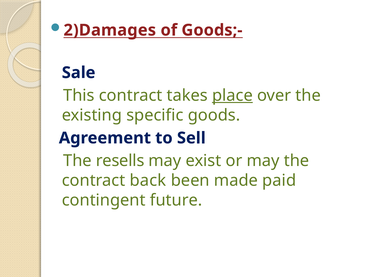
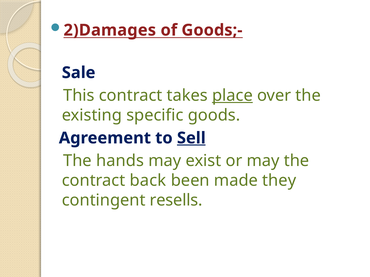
Sell underline: none -> present
resells: resells -> hands
paid: paid -> they
future: future -> resells
